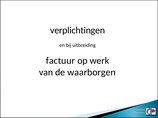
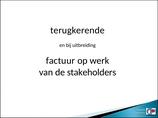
verplichtingen: verplichtingen -> terugkerende
waarborgen: waarborgen -> stakeholders
